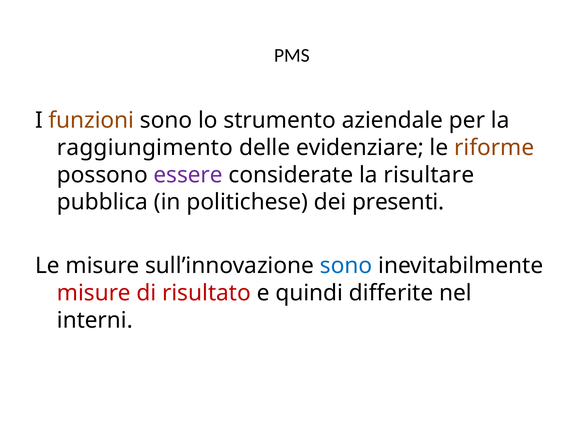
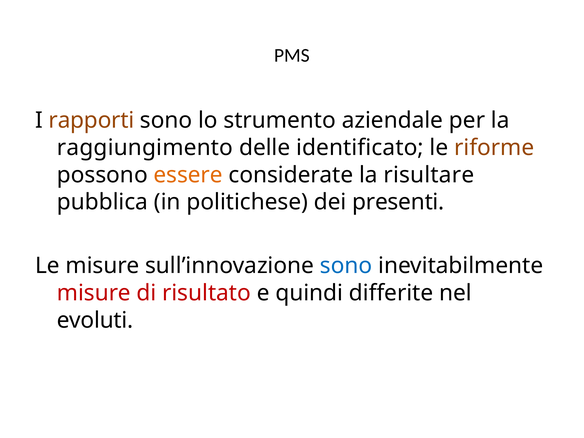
funzioni: funzioni -> rapporti
evidenziare: evidenziare -> identificato
essere colour: purple -> orange
interni: interni -> evoluti
